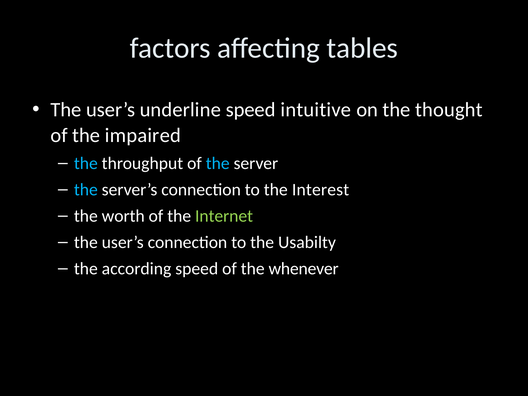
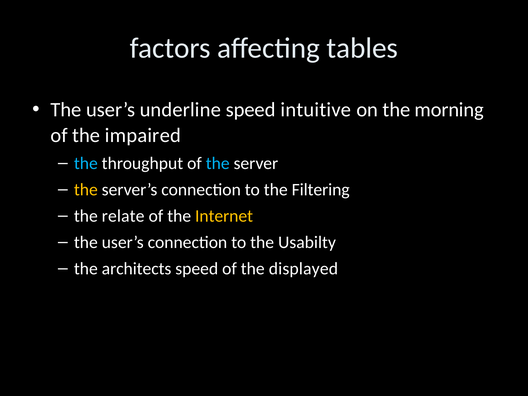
thought: thought -> morning
the at (86, 190) colour: light blue -> yellow
Interest: Interest -> Filtering
worth: worth -> relate
Internet colour: light green -> yellow
according: according -> architects
whenever: whenever -> displayed
